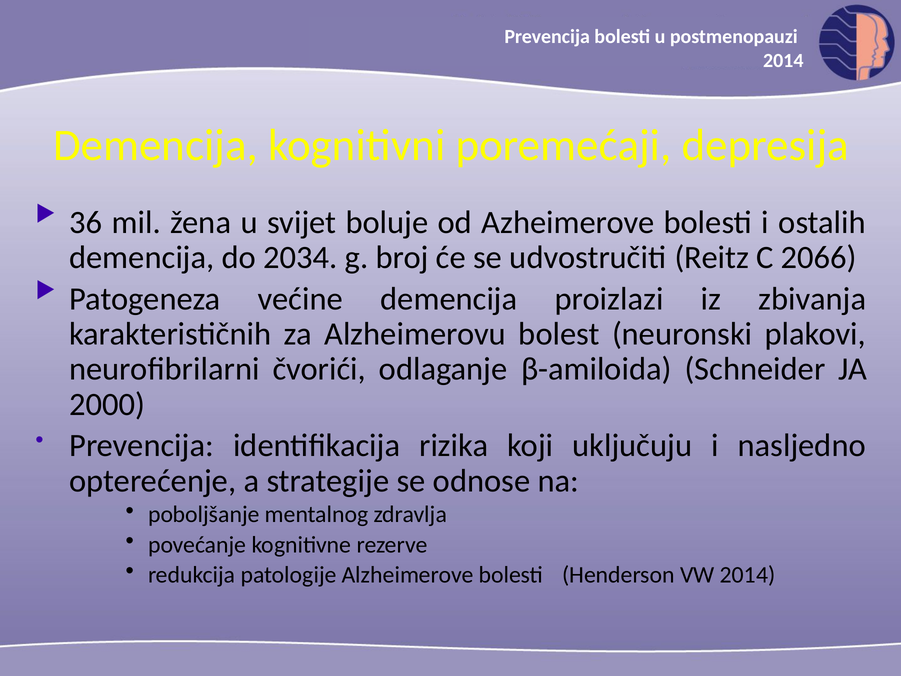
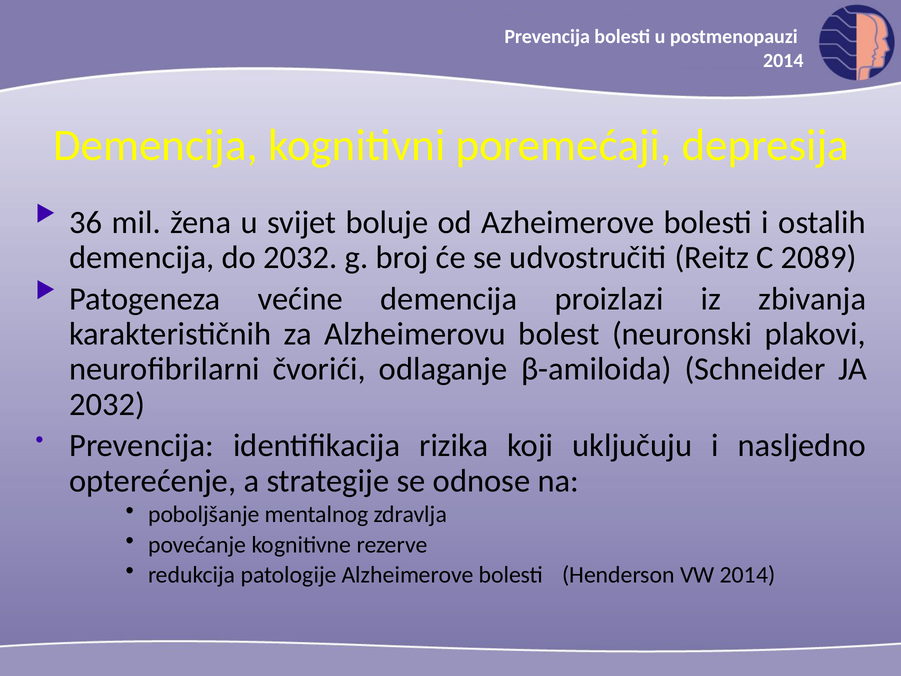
do 2034: 2034 -> 2032
2066: 2066 -> 2089
2000 at (107, 404): 2000 -> 2032
